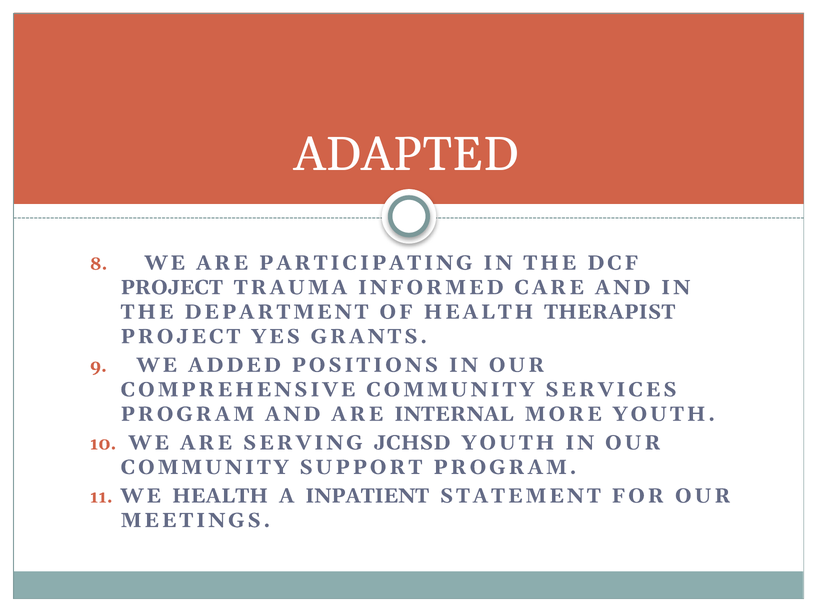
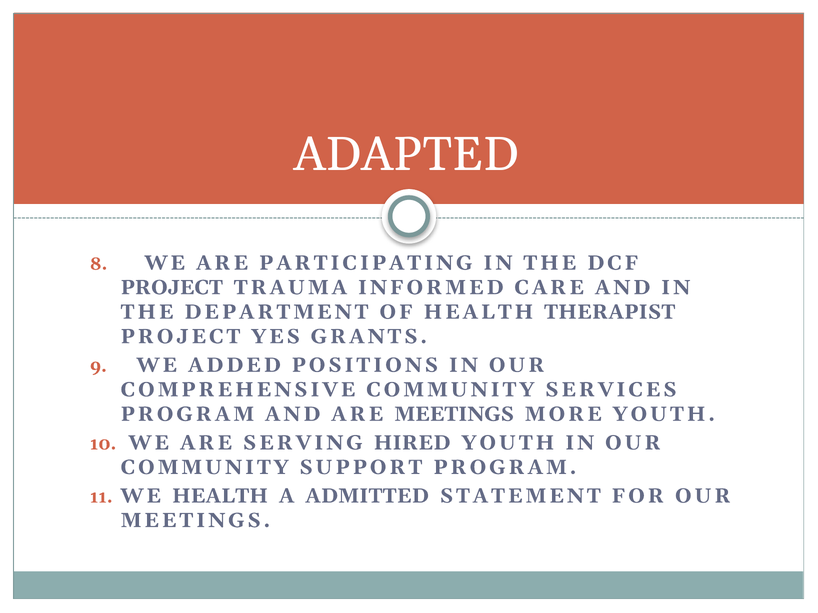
ARE INTERNAL: INTERNAL -> MEETINGS
JCHSD: JCHSD -> HIRED
INPATIENT: INPATIENT -> ADMITTED
